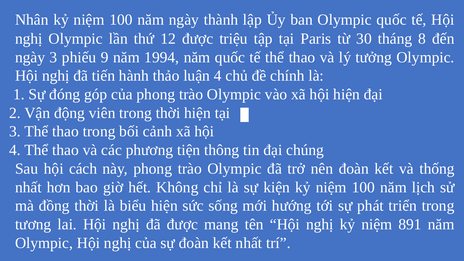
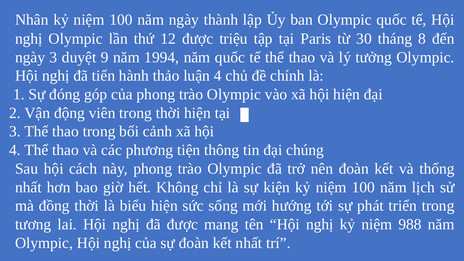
phiếu: phiếu -> duyệt
891: 891 -> 988
